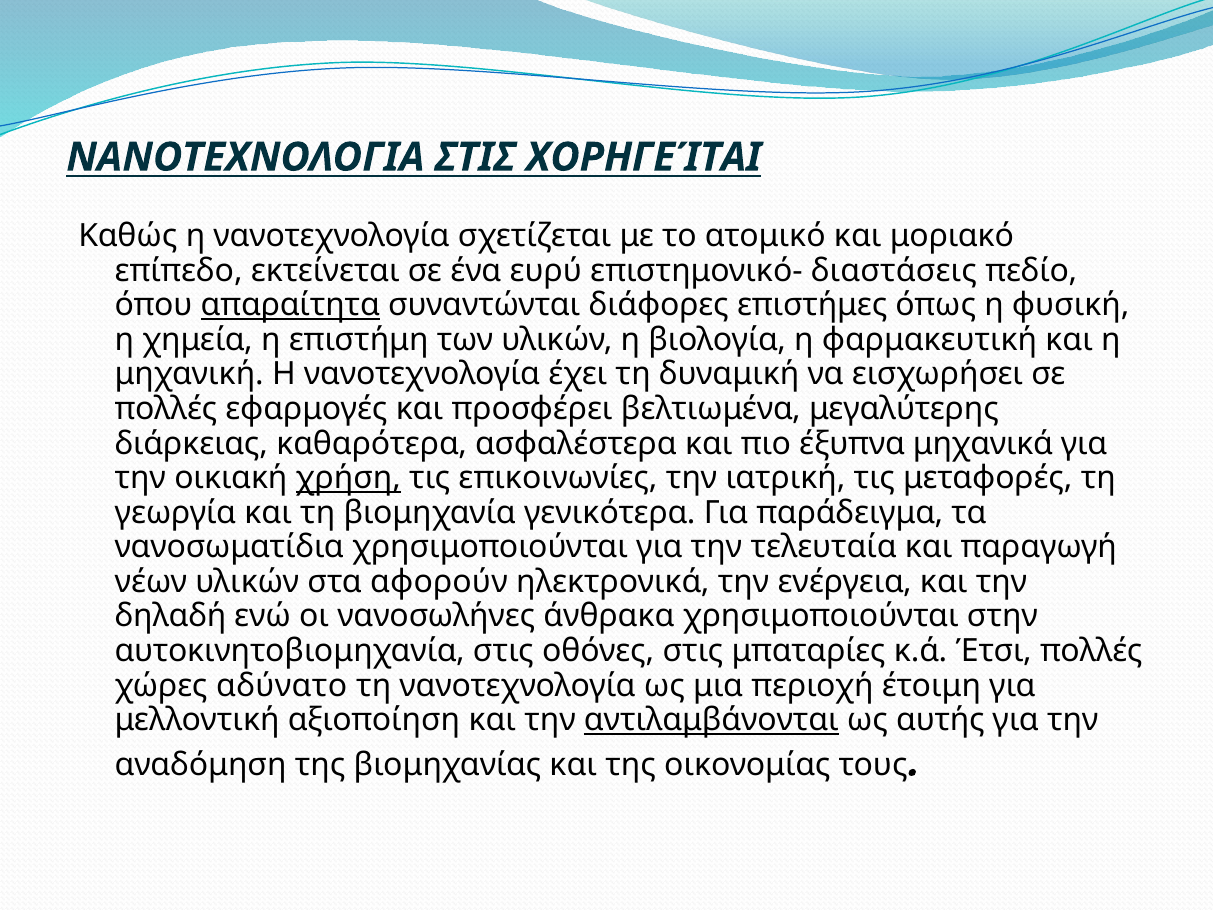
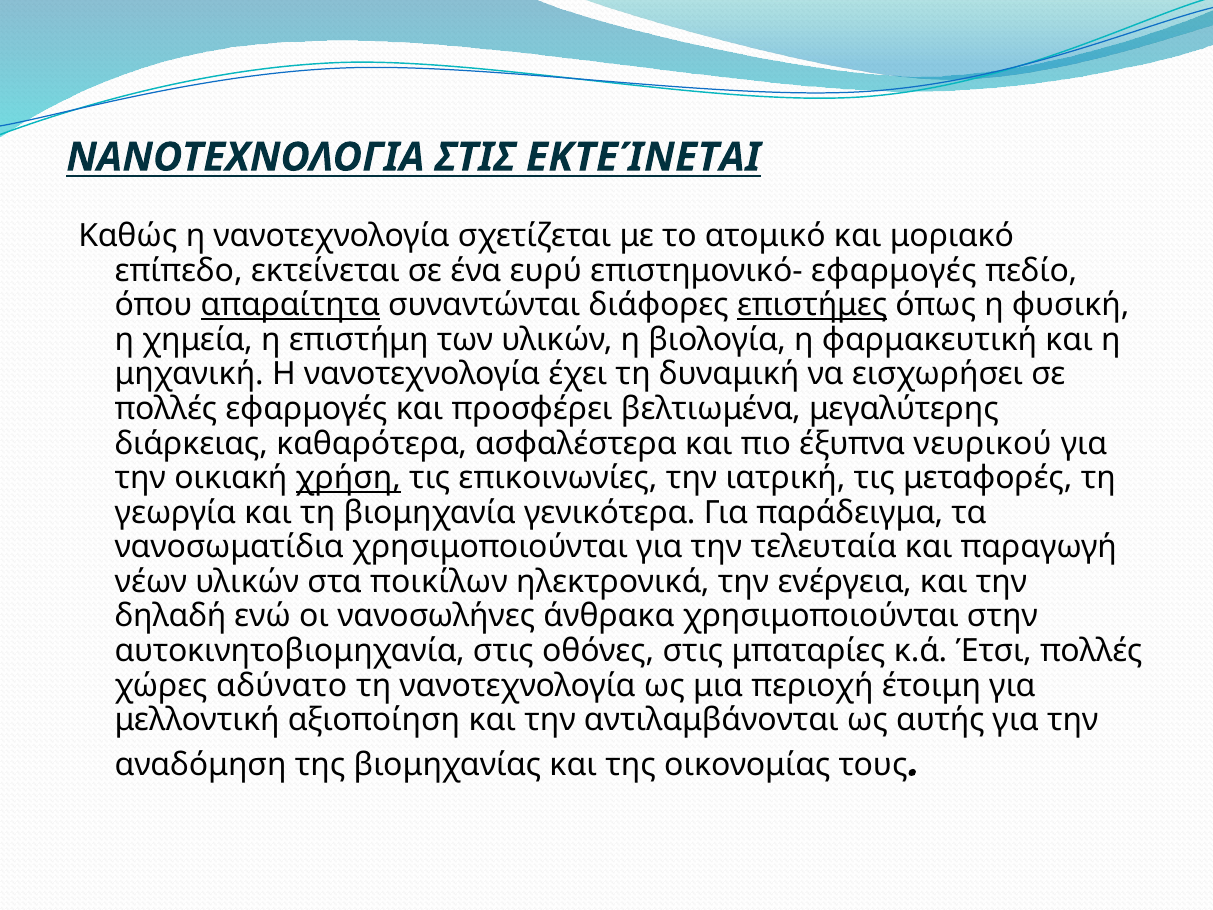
ΣΤΙΣ ΧΟΡΗΓΕΊΤΑΙ: ΧΟΡΗΓΕΊΤΑΙ -> ΕΚΤΕΊΝΕΤΑΙ
επιστημονικό- διαστάσεις: διαστάσεις -> εφαρμογές
επιστήμες underline: none -> present
μηχανικά: μηχανικά -> νευρικού
αφορούν: αφορούν -> ποικίλων
αντιλαμβάνονται underline: present -> none
